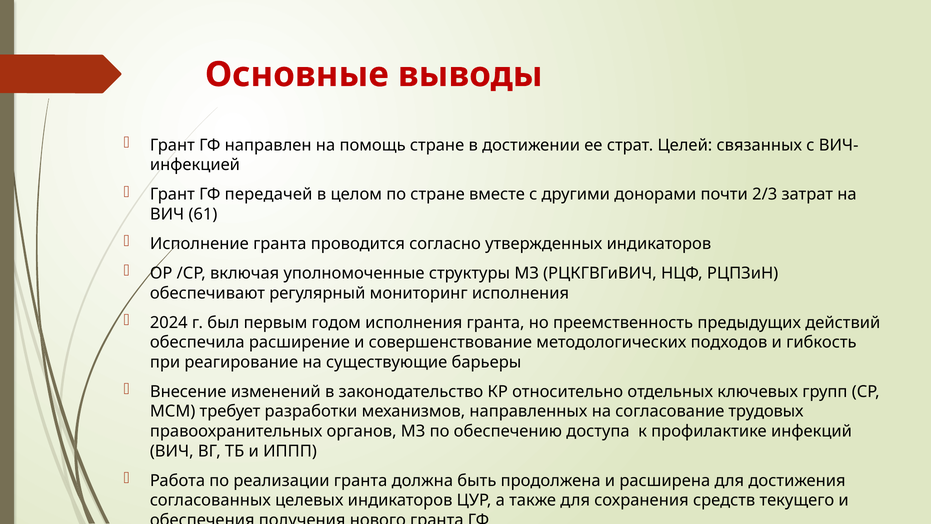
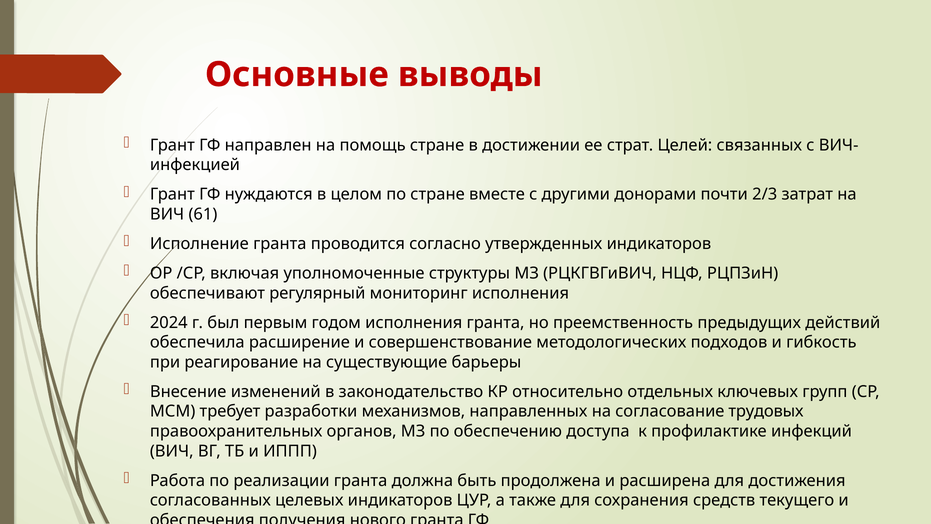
передачей: передачей -> нуждаются
